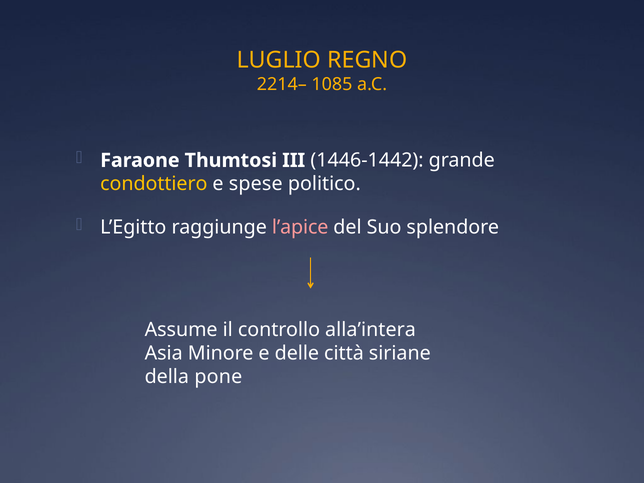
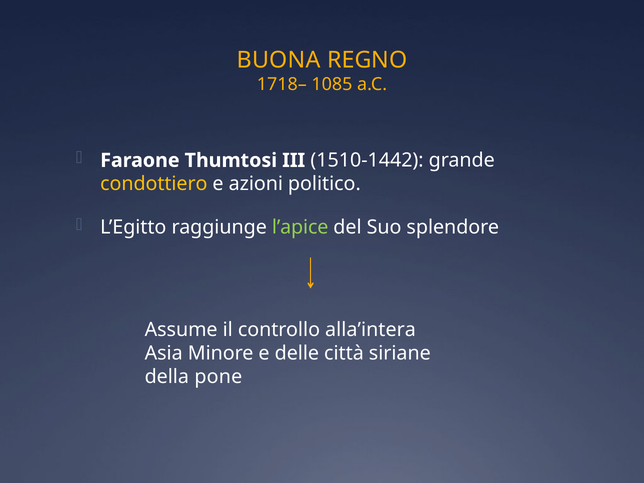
LUGLIO: LUGLIO -> BUONA
2214–: 2214– -> 1718–
1446-1442: 1446-1442 -> 1510-1442
spese: spese -> azioni
l’apice colour: pink -> light green
